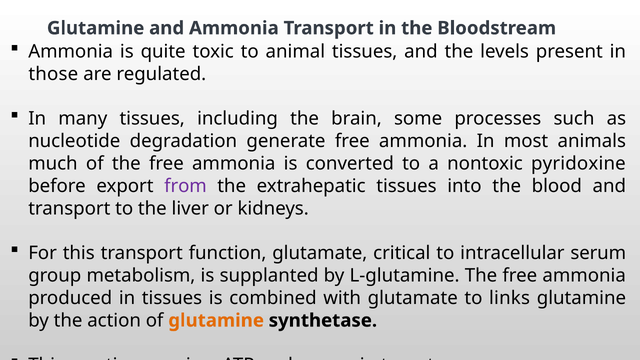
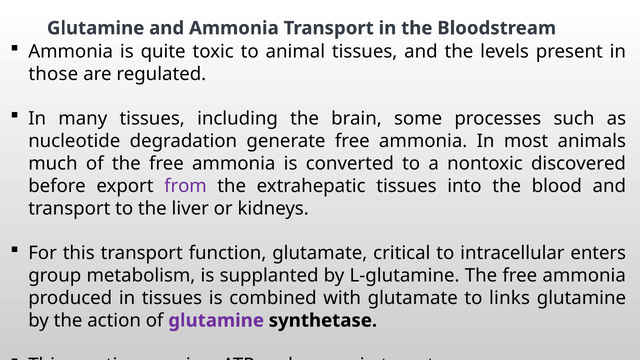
pyridoxine: pyridoxine -> discovered
serum: serum -> enters
glutamine at (216, 321) colour: orange -> purple
